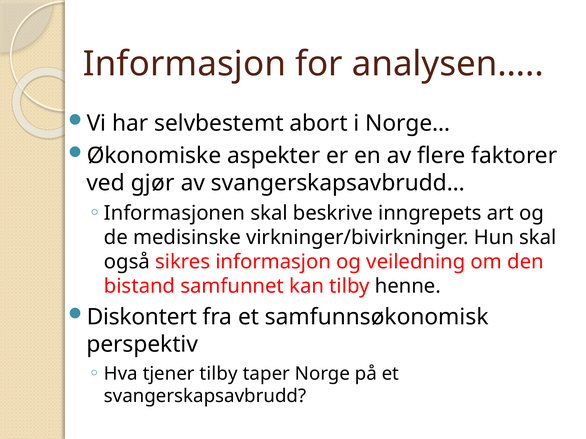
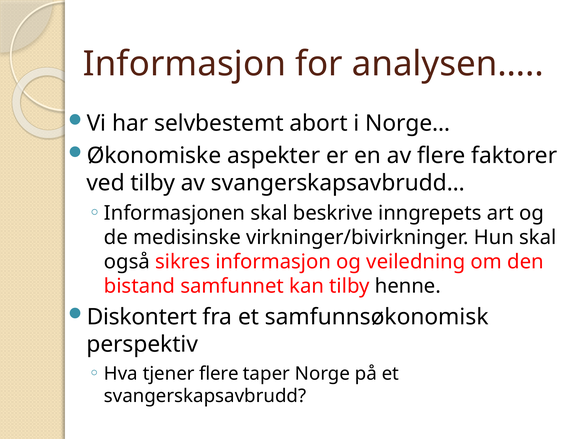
ved gjør: gjør -> tilby
tjener tilby: tilby -> flere
